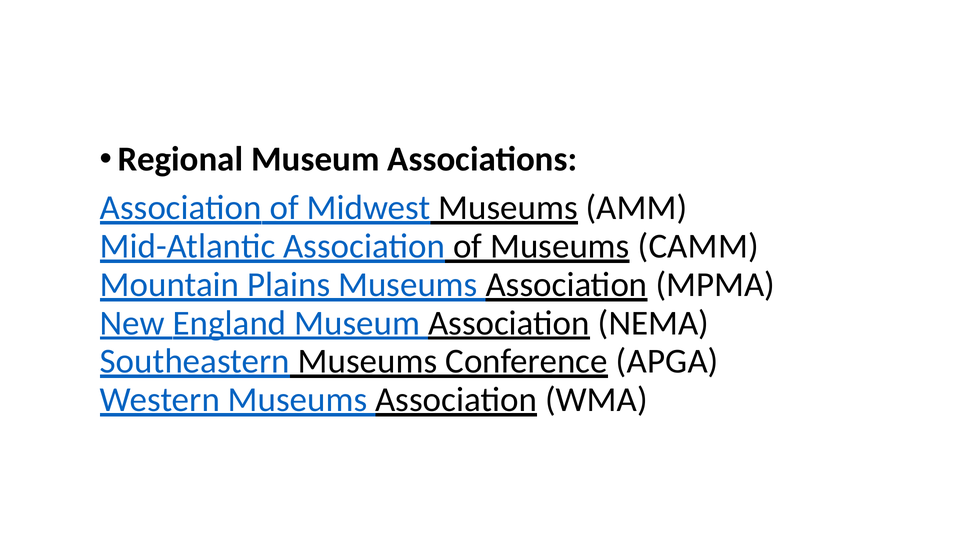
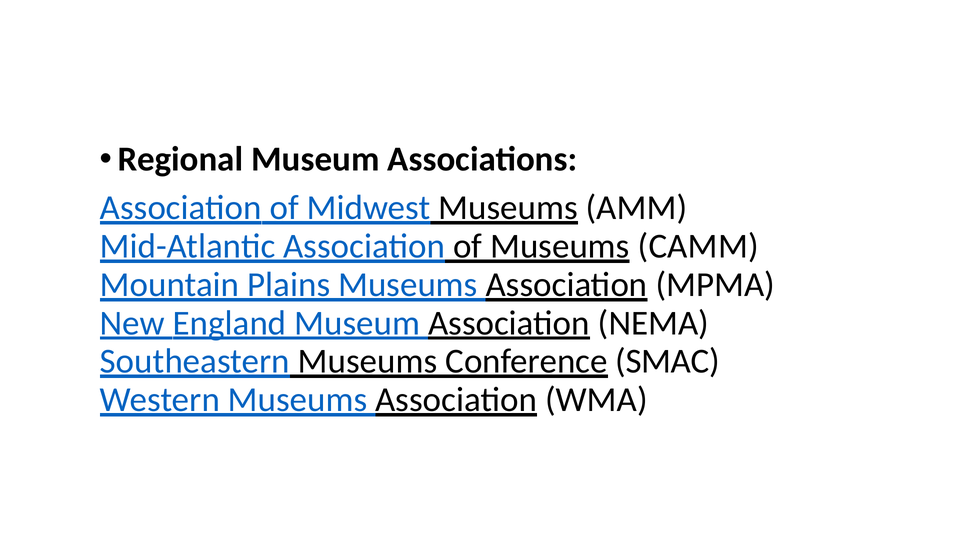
APGA: APGA -> SMAC
